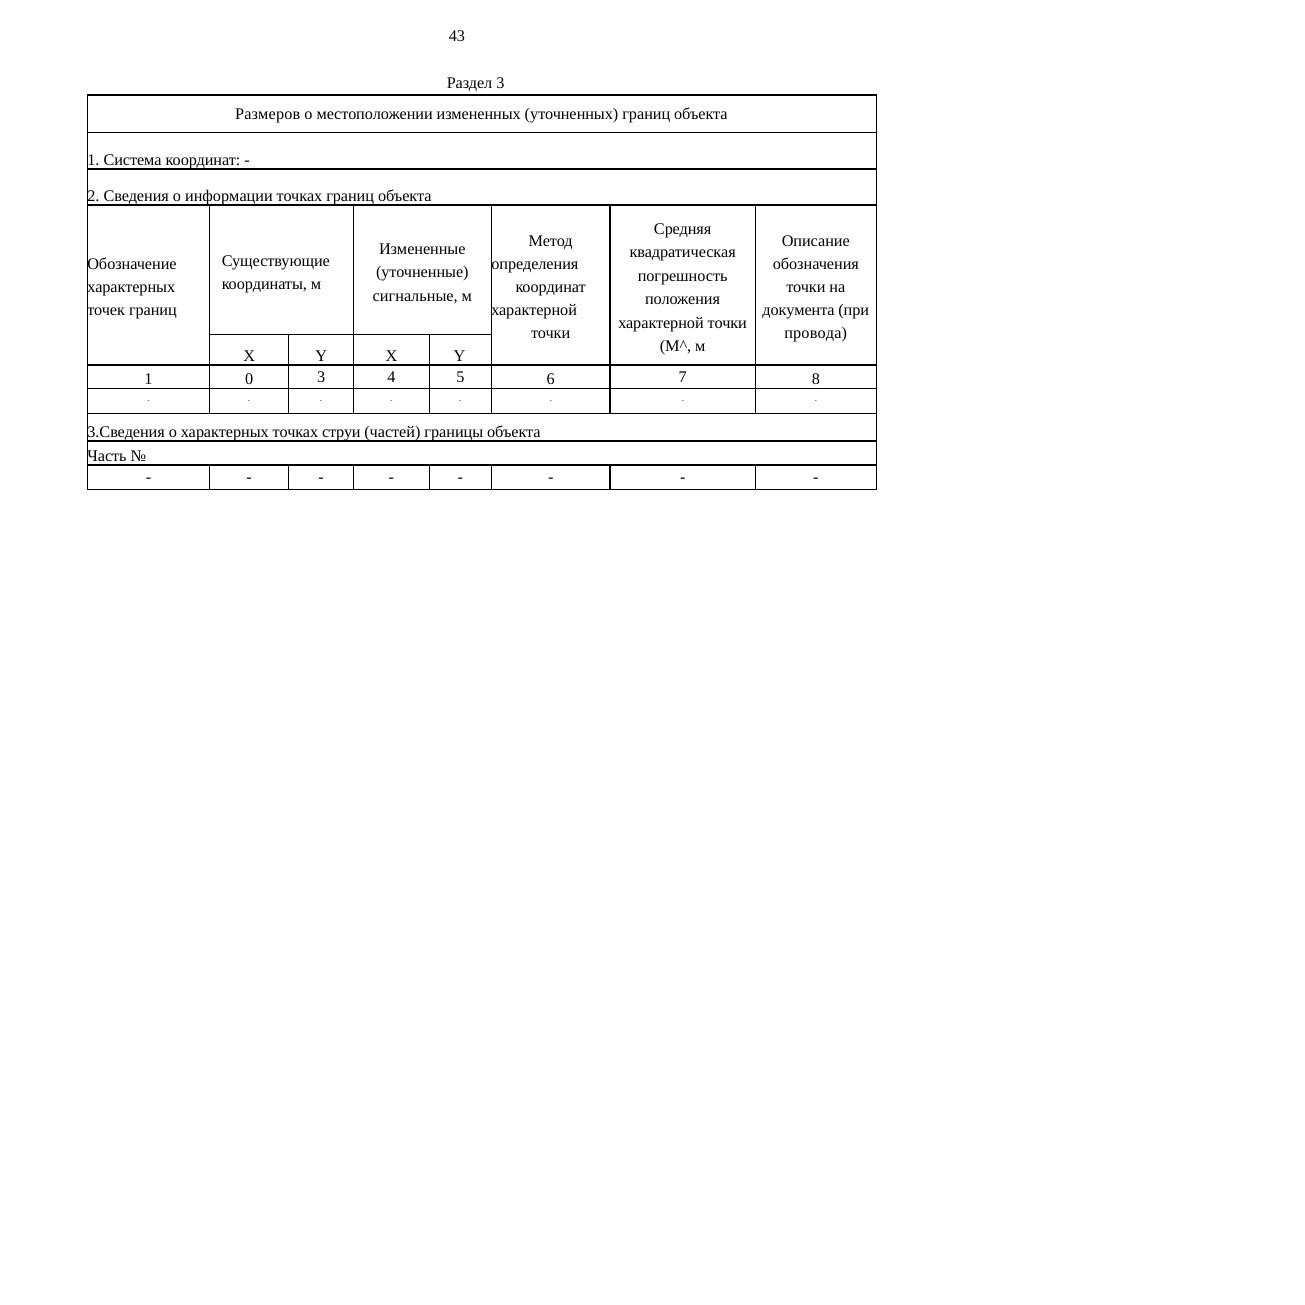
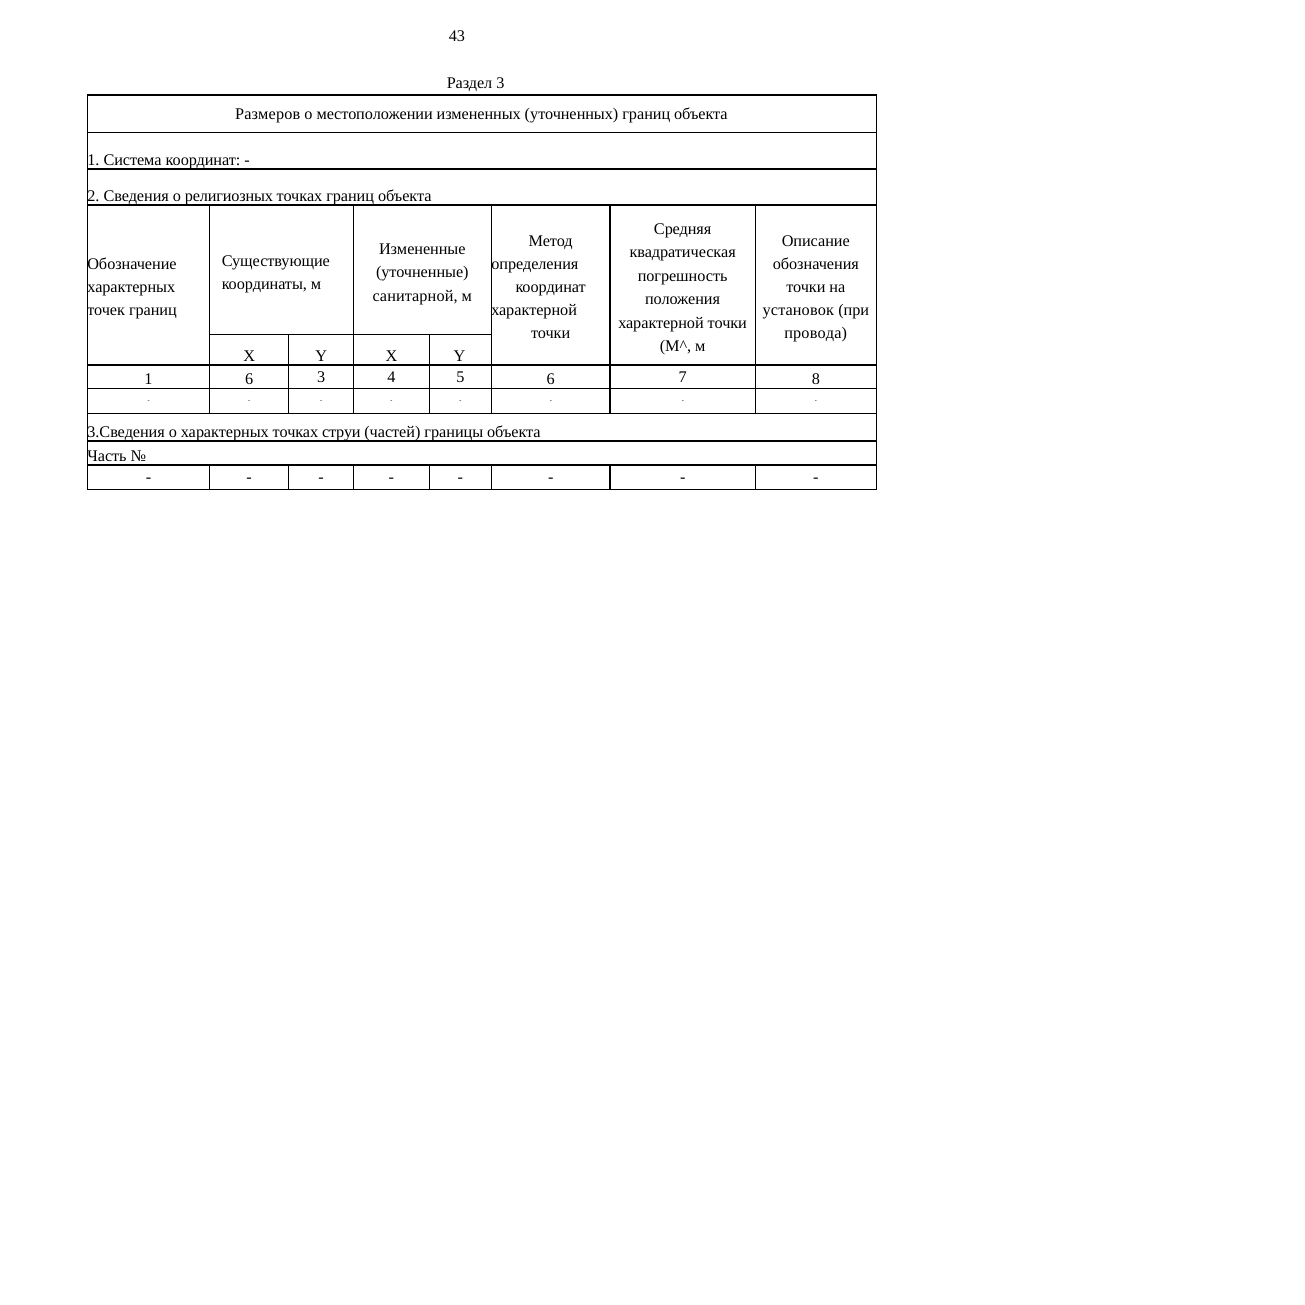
информации: информации -> религиозных
сигнальные: сигнальные -> санитарной
документа: документа -> установок
1 0: 0 -> 6
